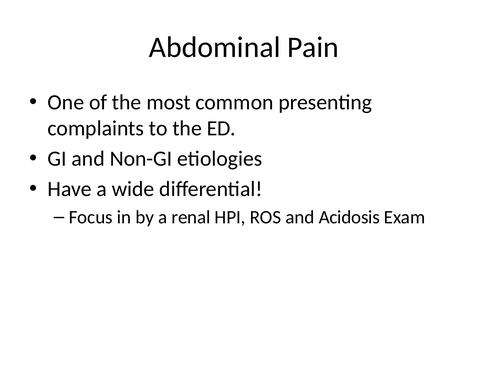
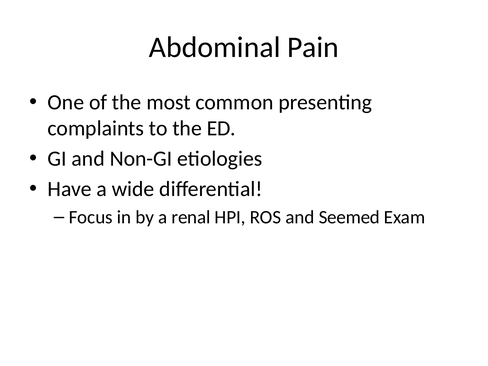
Acidosis: Acidosis -> Seemed
